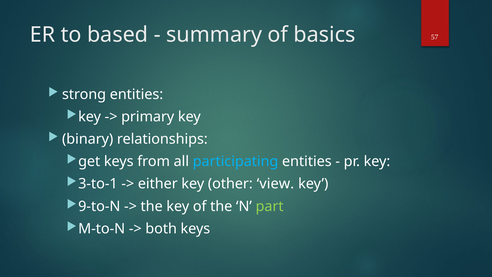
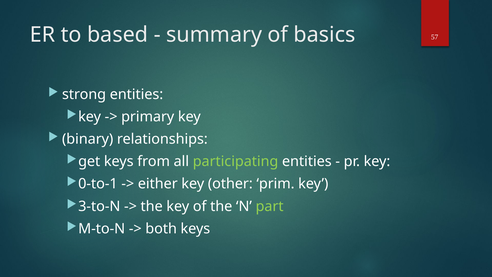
participating colour: light blue -> light green
3-to-1: 3-to-1 -> 0-to-1
view: view -> prim
9-to-N: 9-to-N -> 3-to-N
